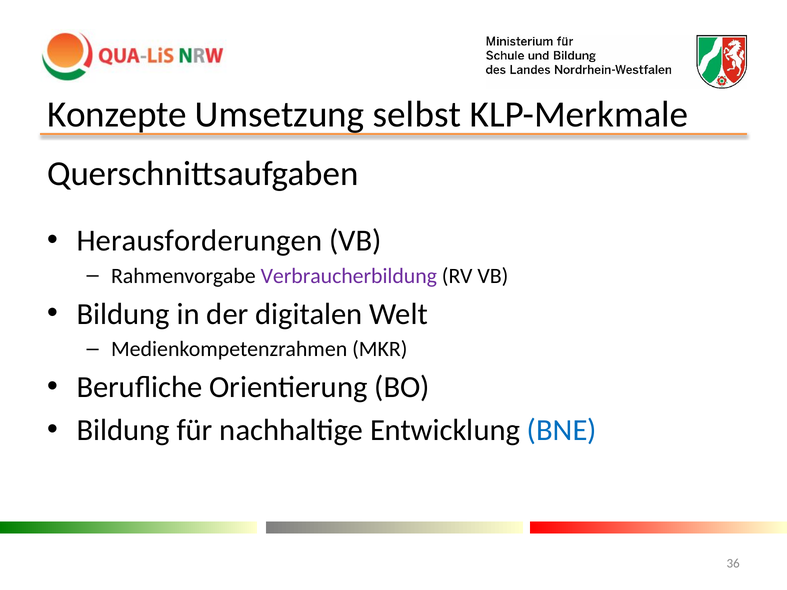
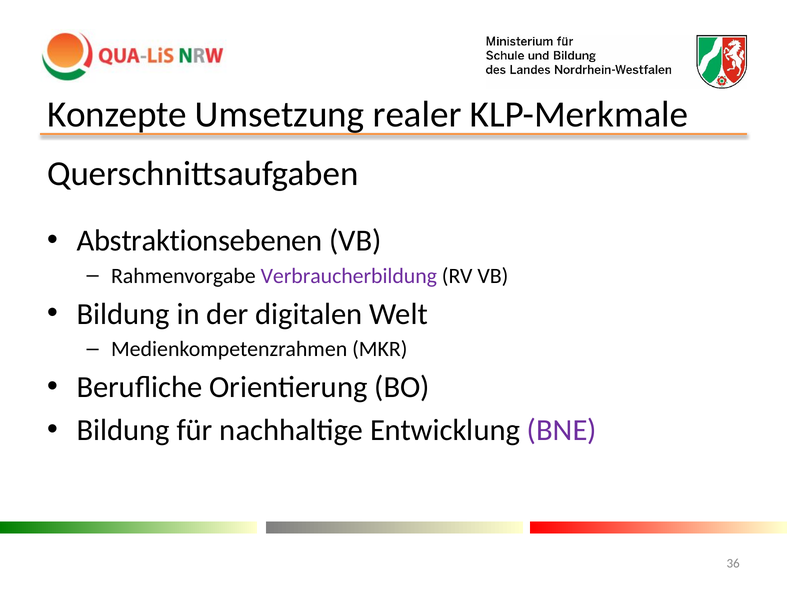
selbst: selbst -> realer
Herausforderungen: Herausforderungen -> Abstraktionsebenen
BNE colour: blue -> purple
